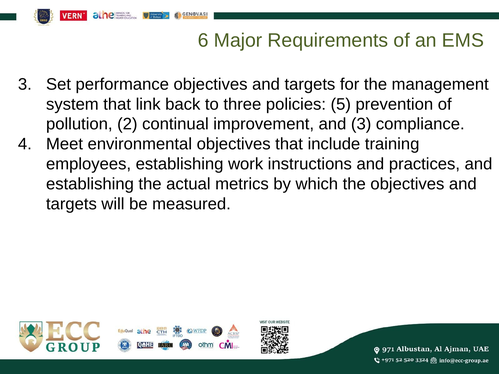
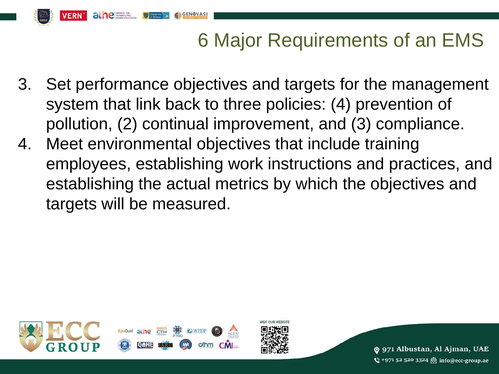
policies 5: 5 -> 4
